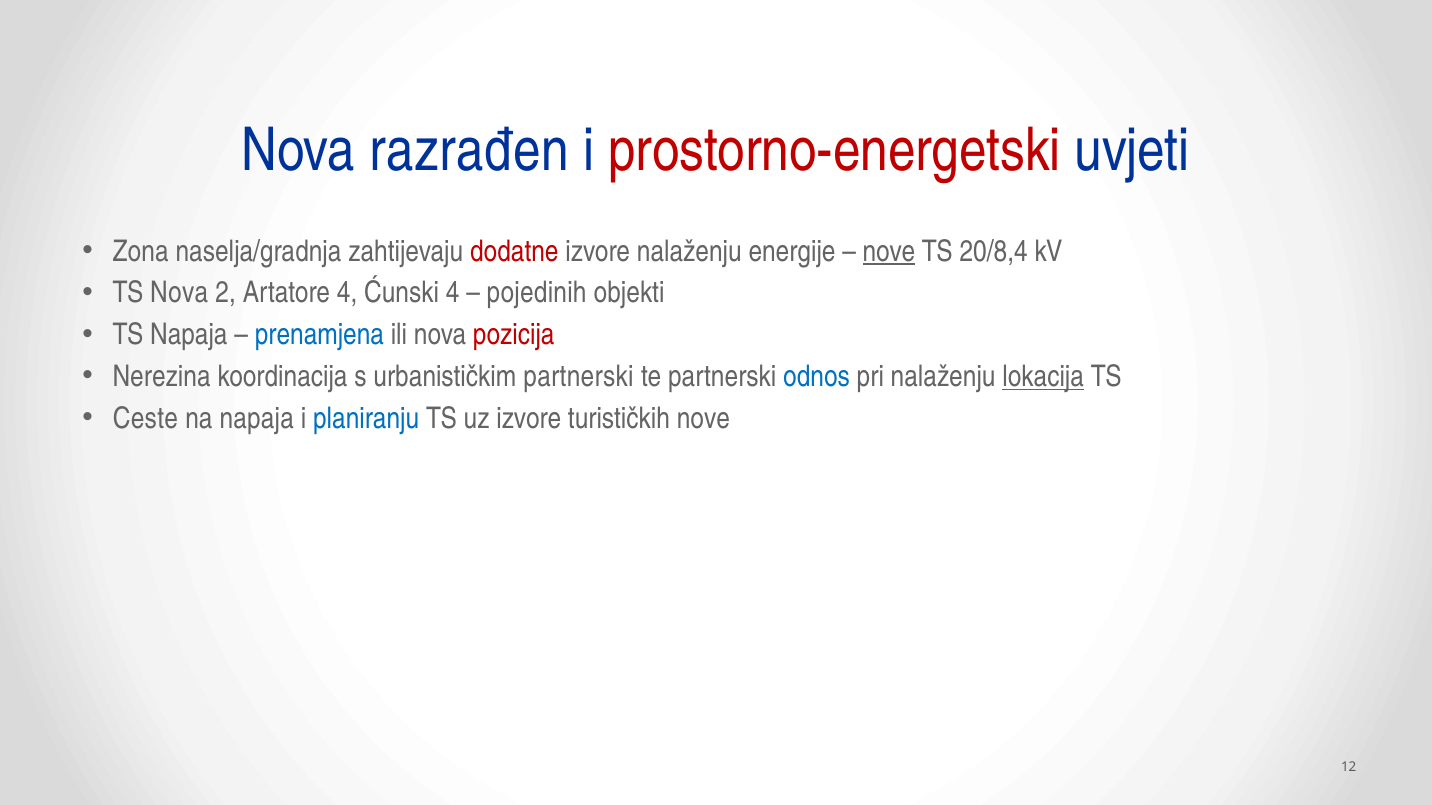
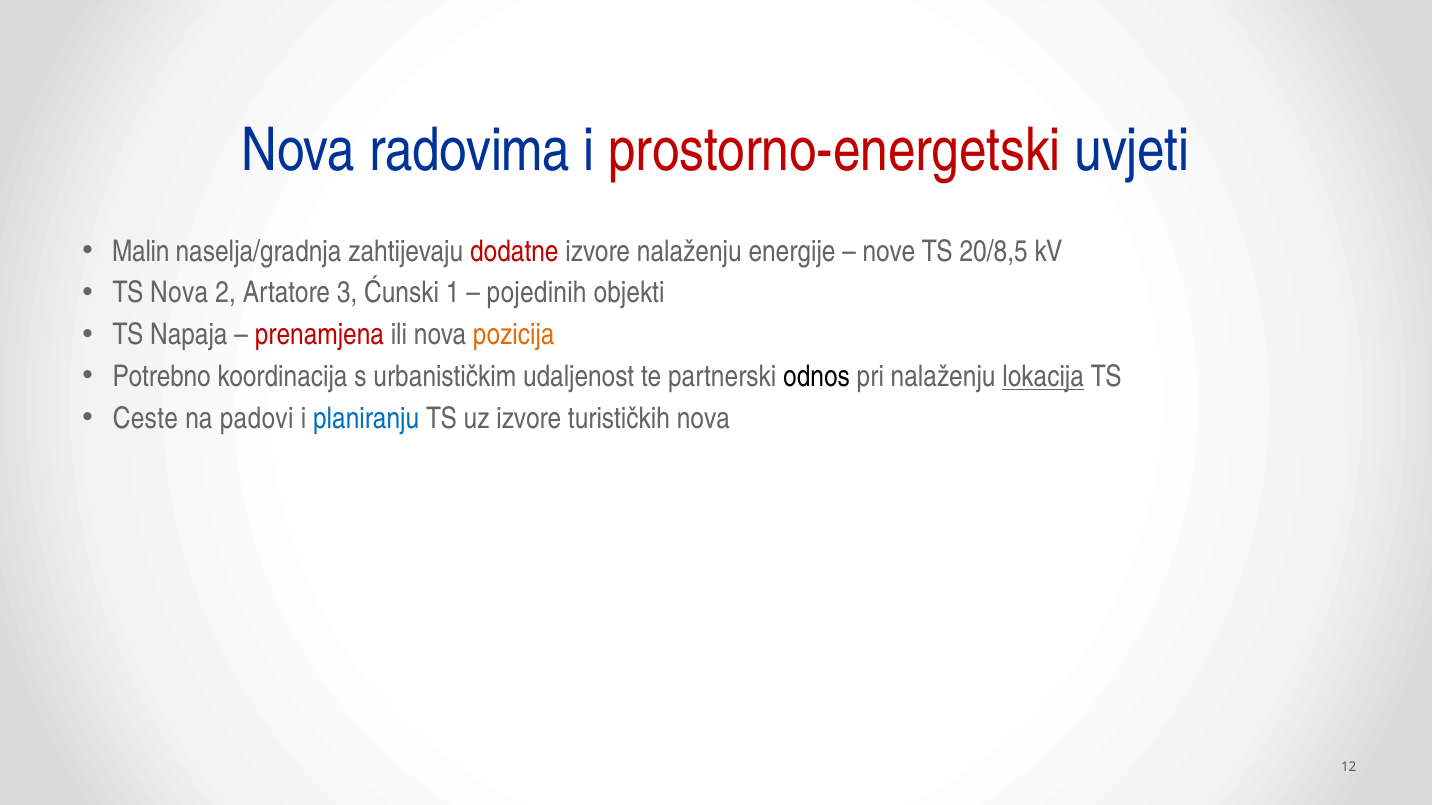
razrađen: razrađen -> radovima
Zona: Zona -> Malin
nove at (889, 251) underline: present -> none
20/8,4: 20/8,4 -> 20/8,5
Artatore 4: 4 -> 3
Ćunski 4: 4 -> 1
prenamjena colour: blue -> red
pozicija colour: red -> orange
Nerezina: Nerezina -> Potrebno
urbanističkim partnerski: partnerski -> udaljenost
odnos colour: blue -> black
na napaja: napaja -> padovi
turističkih nove: nove -> nova
